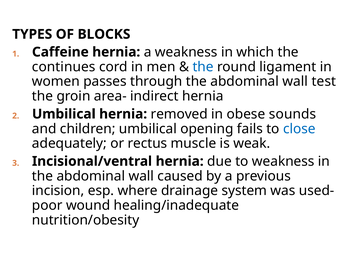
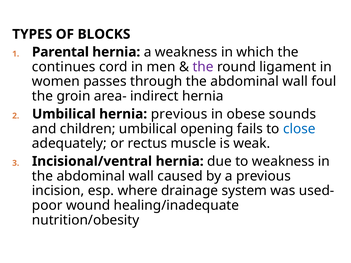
Caffeine: Caffeine -> Parental
the at (203, 67) colour: blue -> purple
test: test -> foul
hernia removed: removed -> previous
